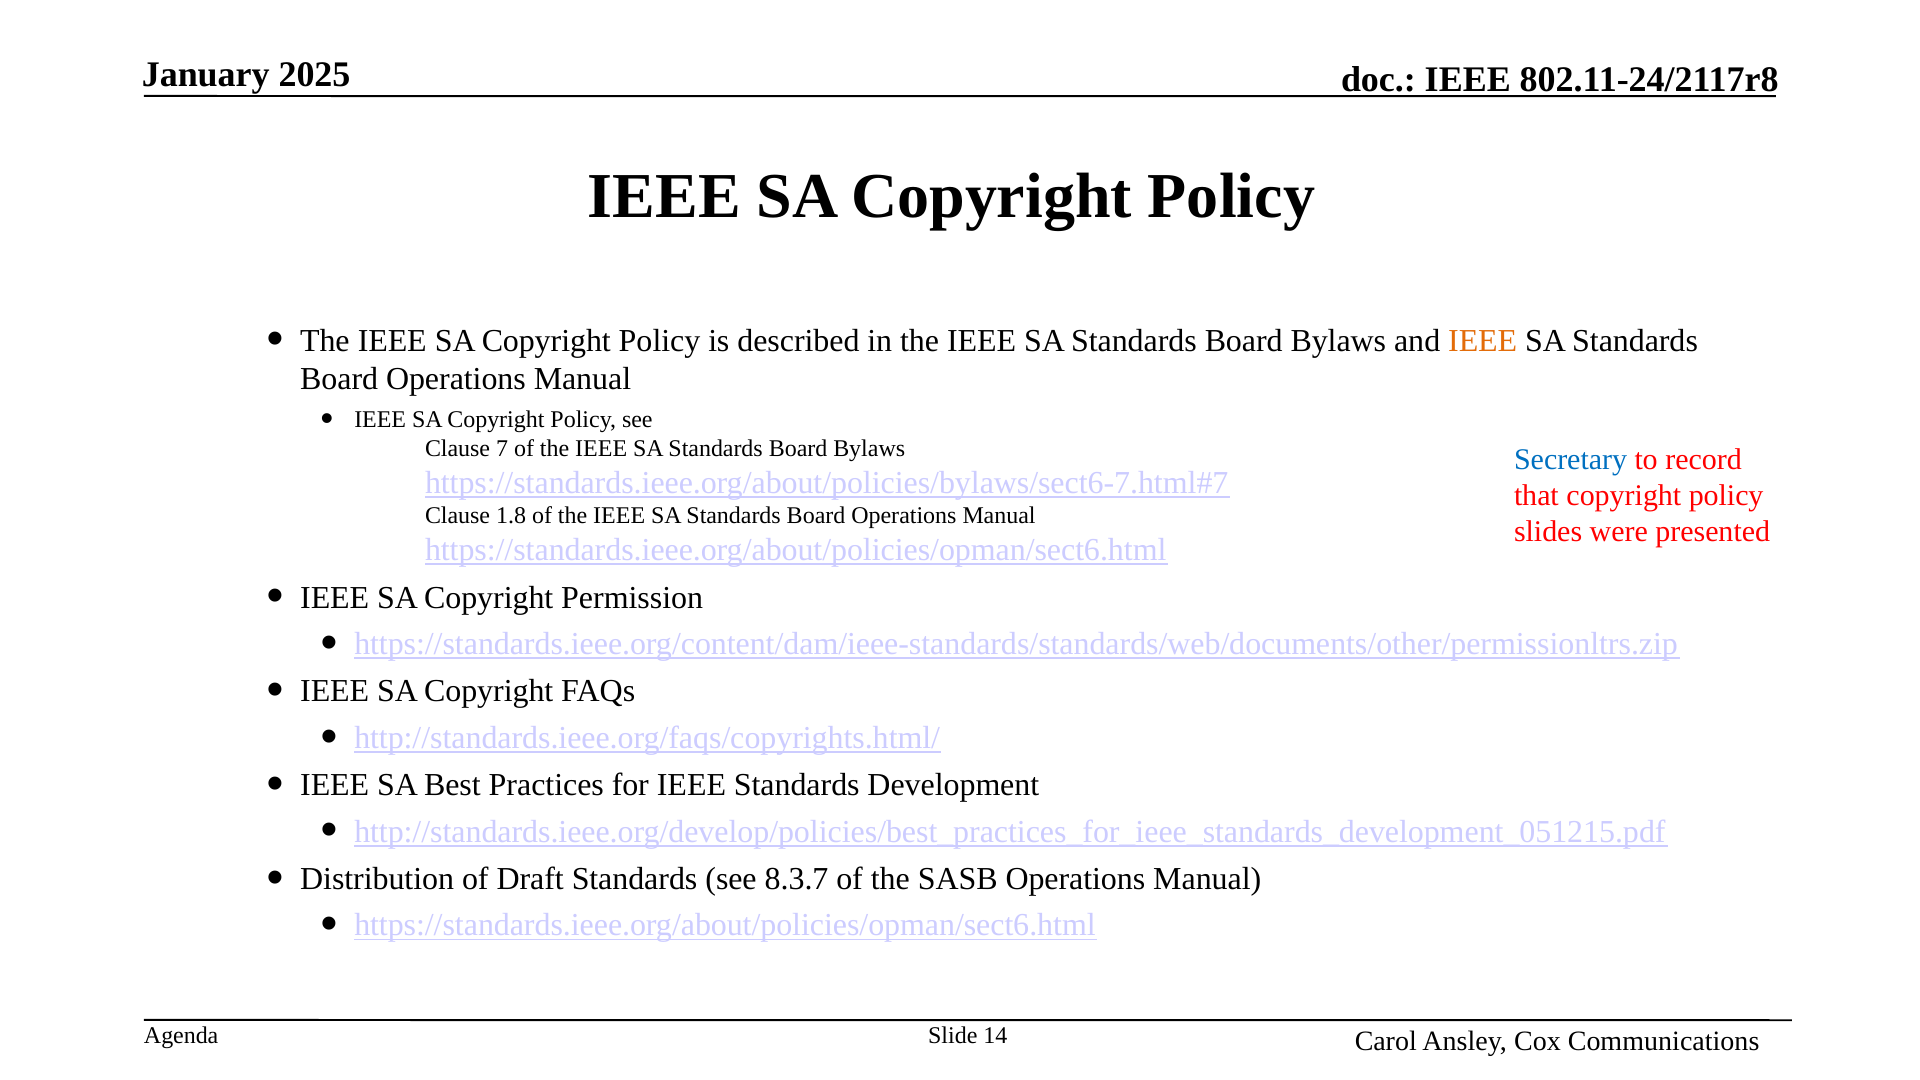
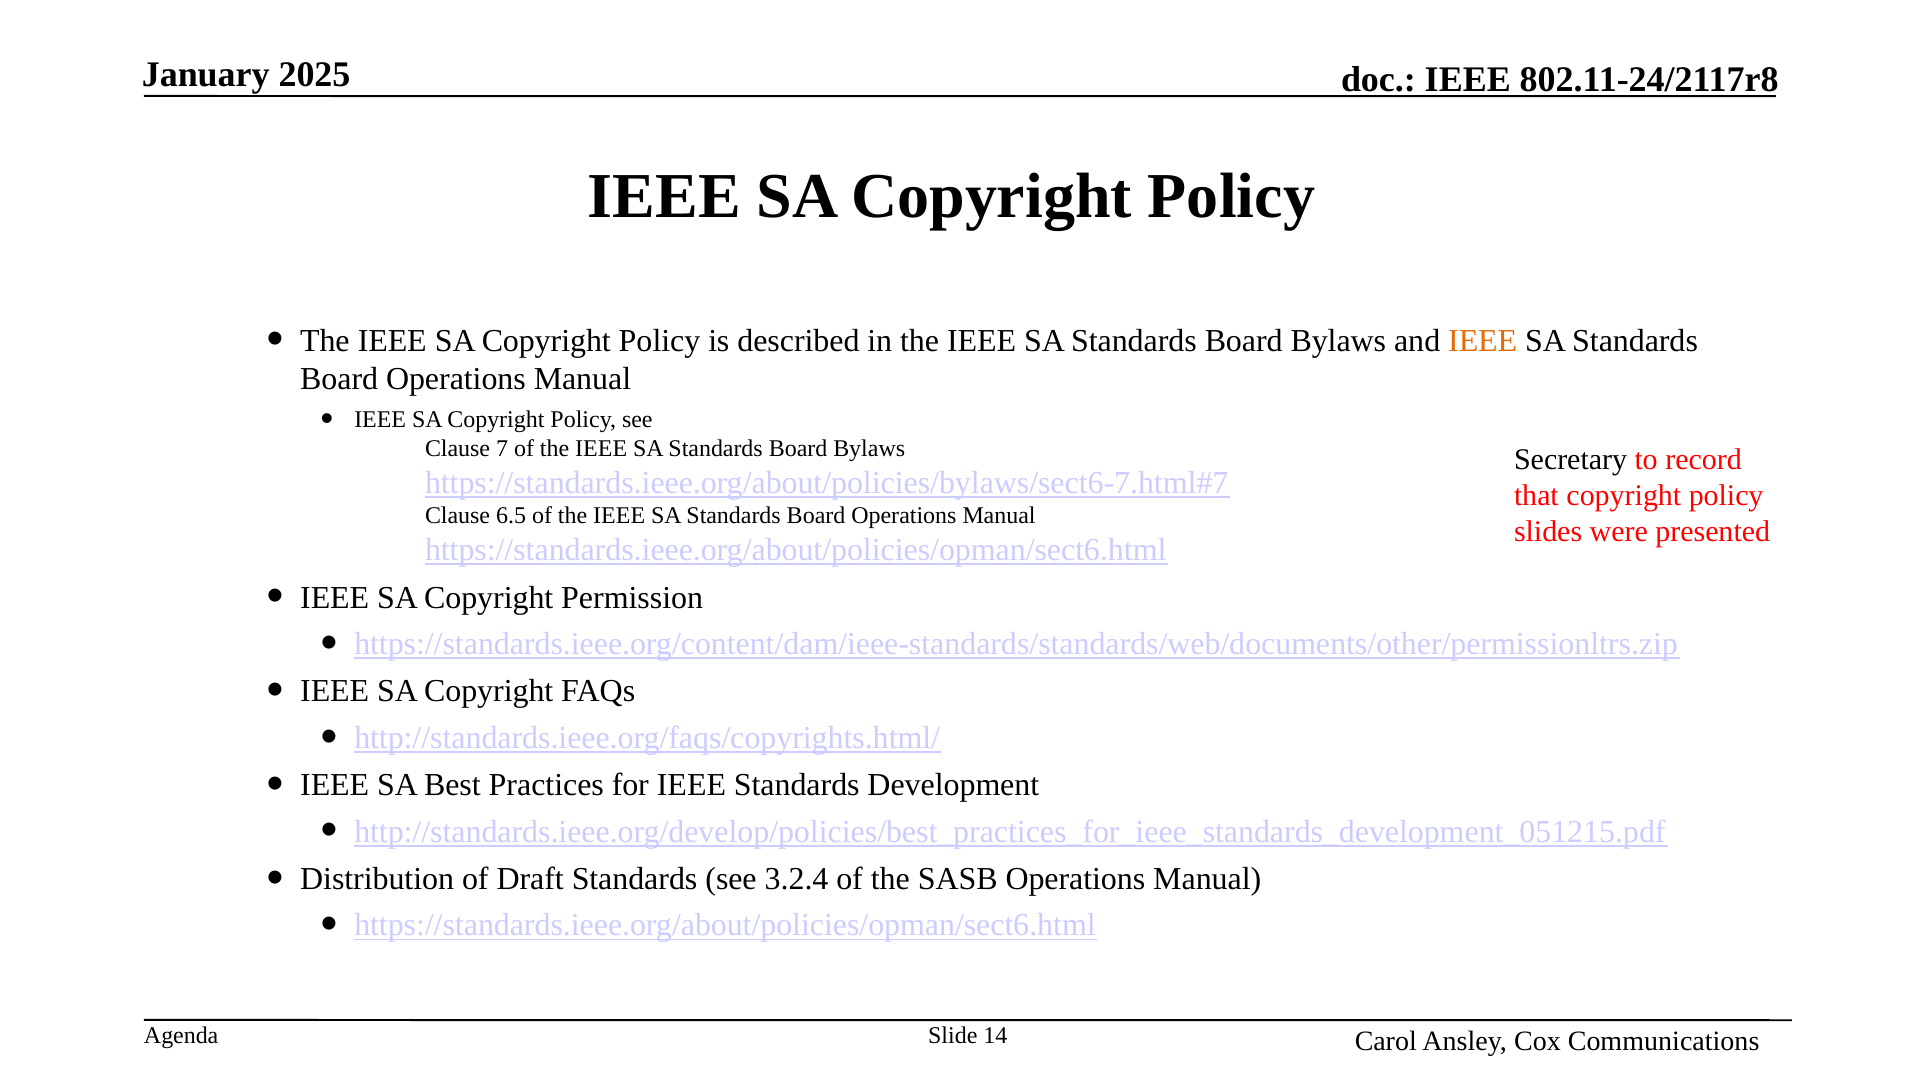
Secretary colour: blue -> black
1.8: 1.8 -> 6.5
8.3.7: 8.3.7 -> 3.2.4
